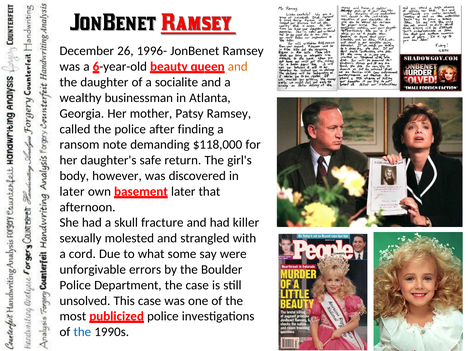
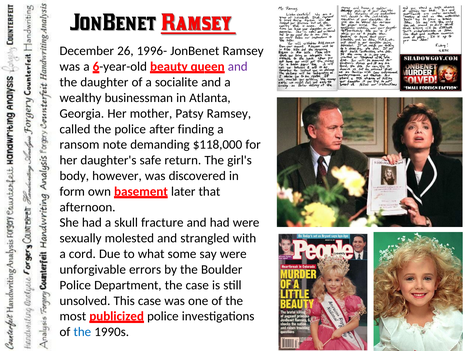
and at (238, 67) colour: orange -> purple
later at (72, 191): later -> form
had killer: killer -> were
